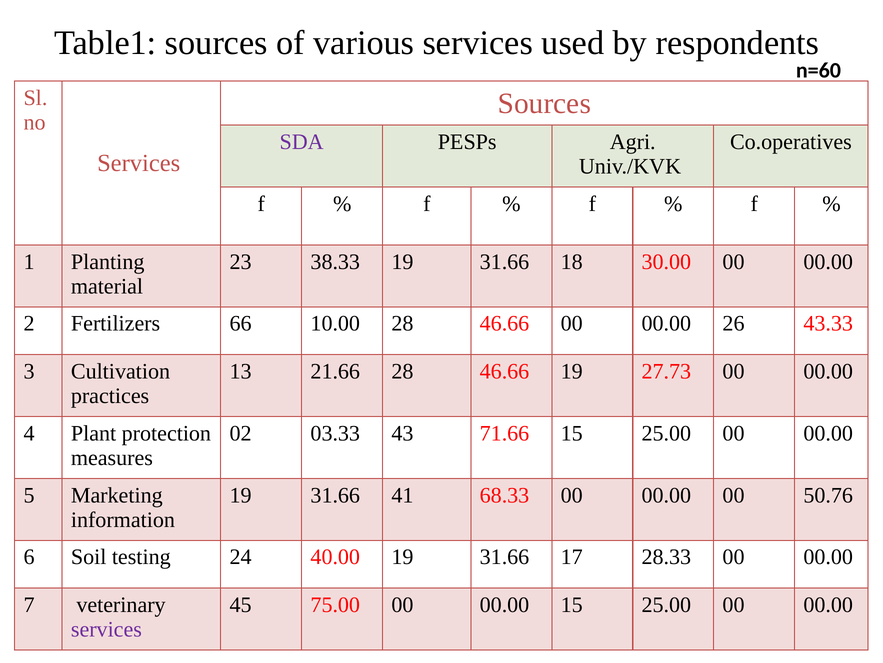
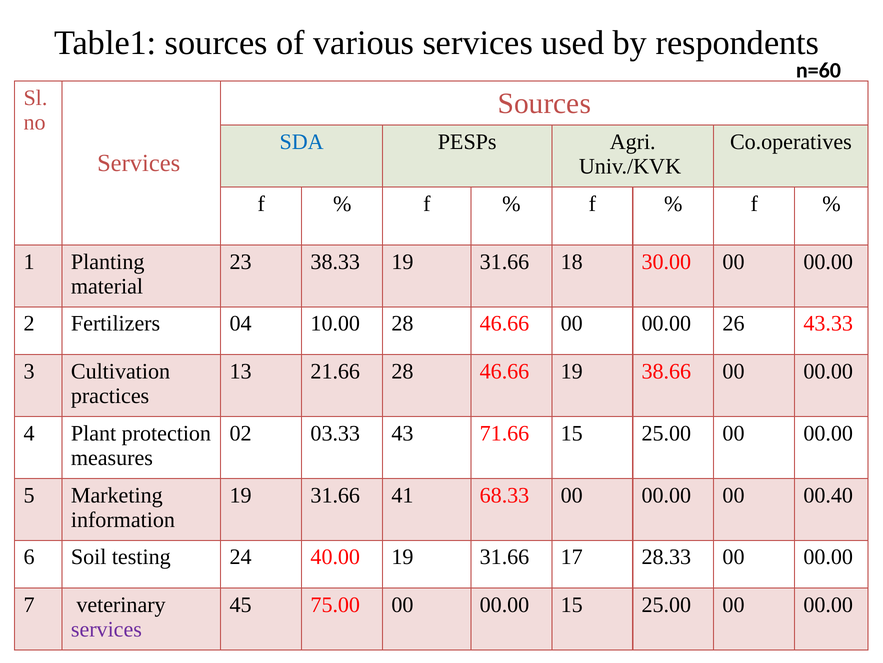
SDA colour: purple -> blue
66: 66 -> 04
27.73: 27.73 -> 38.66
50.76: 50.76 -> 00.40
